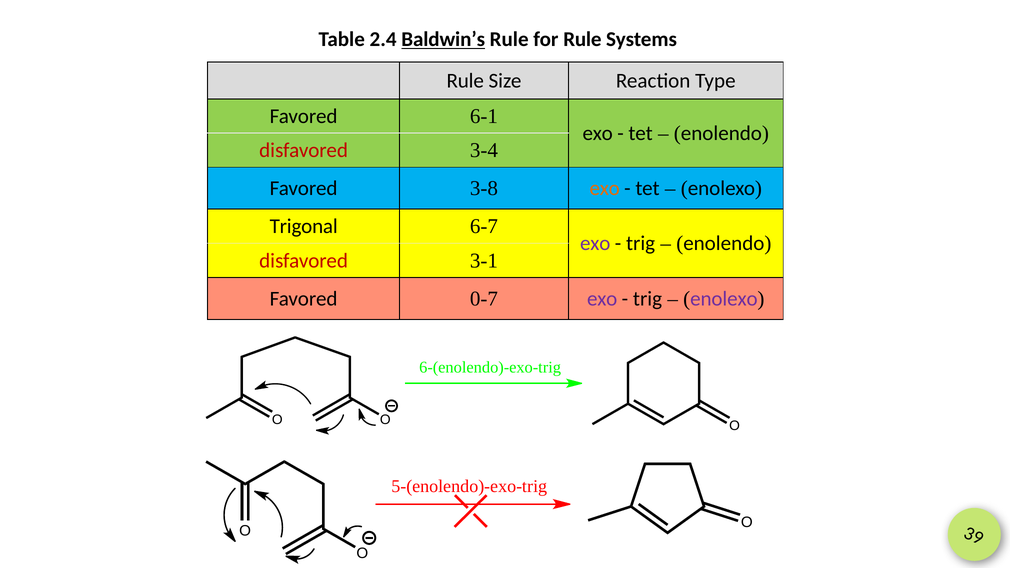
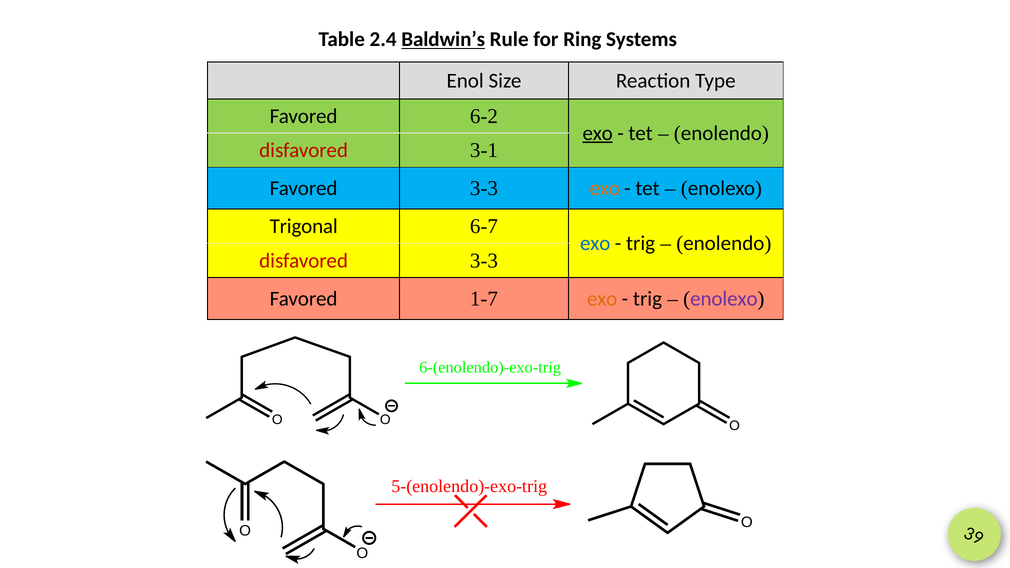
for Rule: Rule -> Ring
Rule at (465, 81): Rule -> Enol
6-1: 6-1 -> 6-2
exo at (598, 133) underline: none -> present
3-4: 3-4 -> 3-1
Favored 3-8: 3-8 -> 3-3
exo at (595, 244) colour: purple -> blue
disfavored 3-1: 3-1 -> 3-3
0-7: 0-7 -> 1-7
exo at (602, 299) colour: purple -> orange
